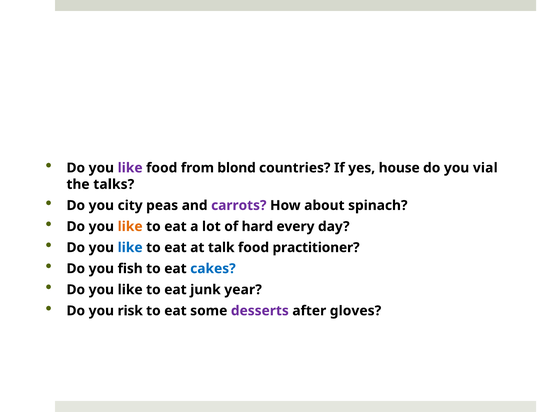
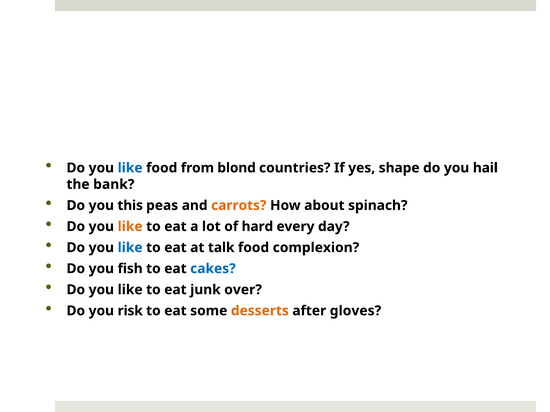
like at (130, 168) colour: purple -> blue
house: house -> shape
vial: vial -> hail
talks: talks -> bank
city: city -> this
carrots colour: purple -> orange
practitioner: practitioner -> complexion
year: year -> over
desserts colour: purple -> orange
